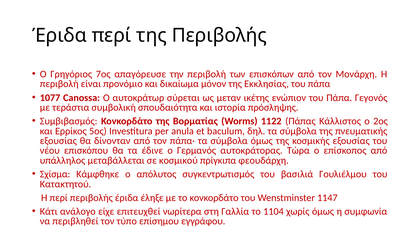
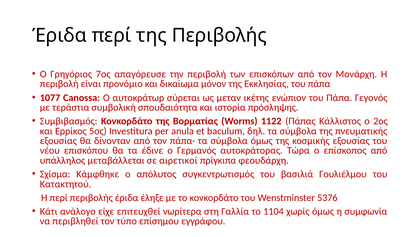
κοσμικού: κοσμικού -> αιρετικοί
1147: 1147 -> 5376
